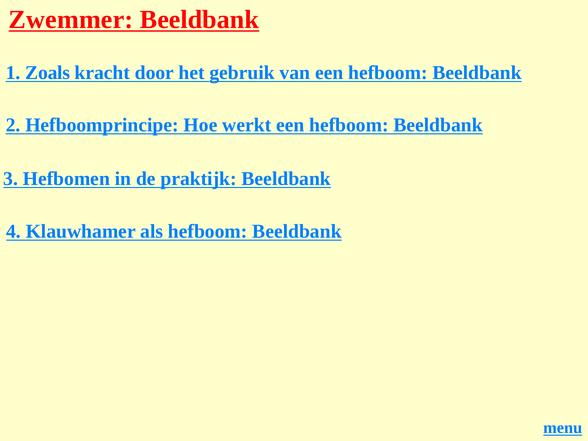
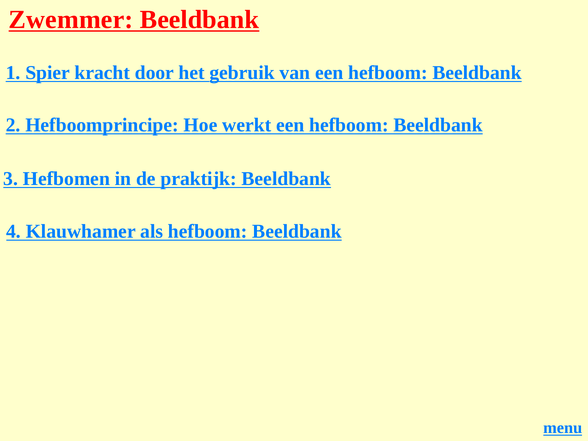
Zoals: Zoals -> Spier
